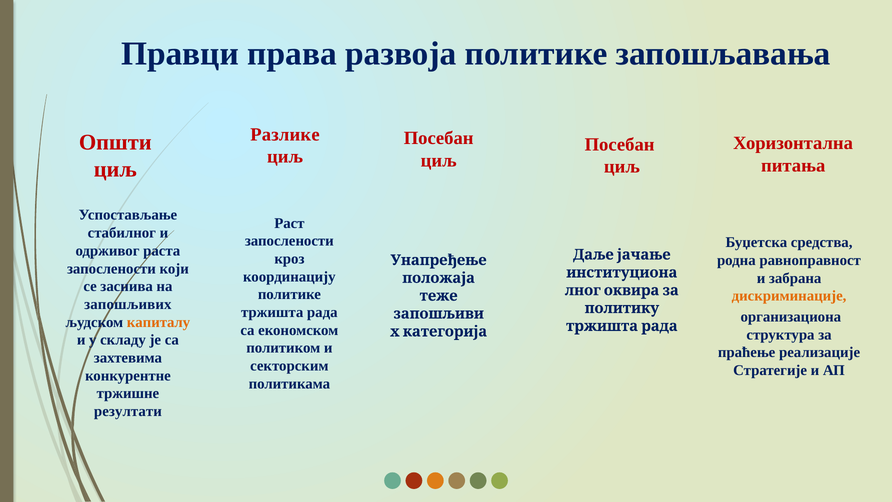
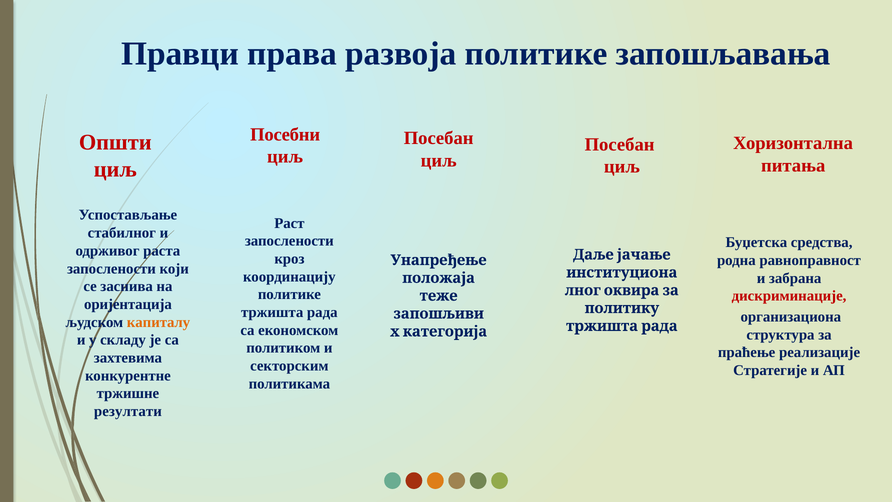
Разлике: Разлике -> Посебни
дискриминације colour: orange -> red
запошљивих: запошљивих -> оријентација
